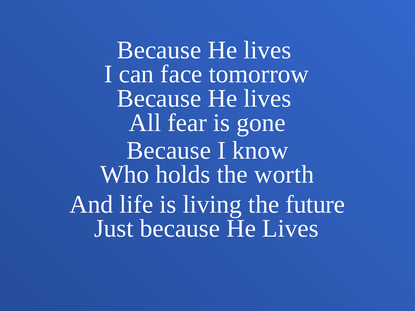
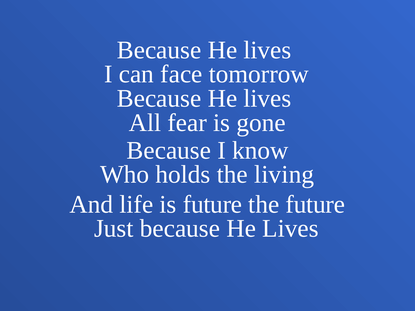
worth: worth -> living
is living: living -> future
